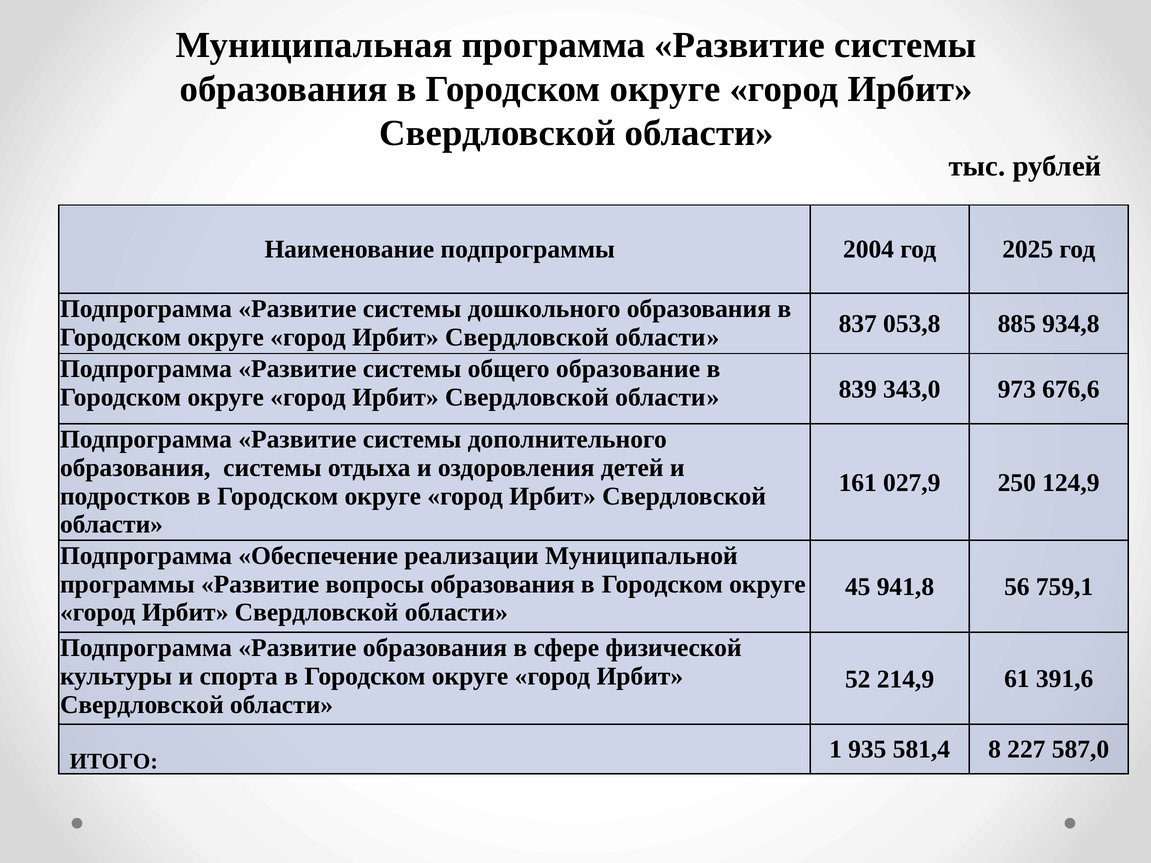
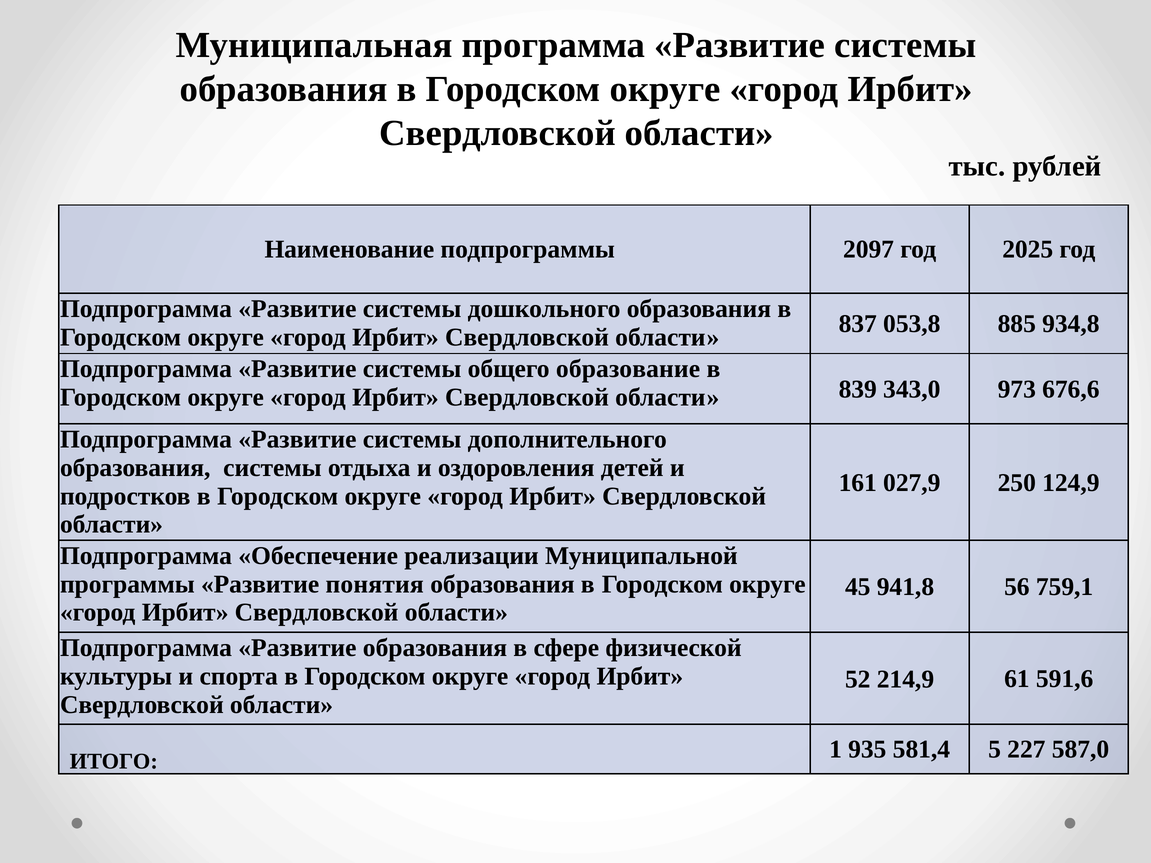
2004: 2004 -> 2097
вопросы: вопросы -> понятия
391,6: 391,6 -> 591,6
8: 8 -> 5
